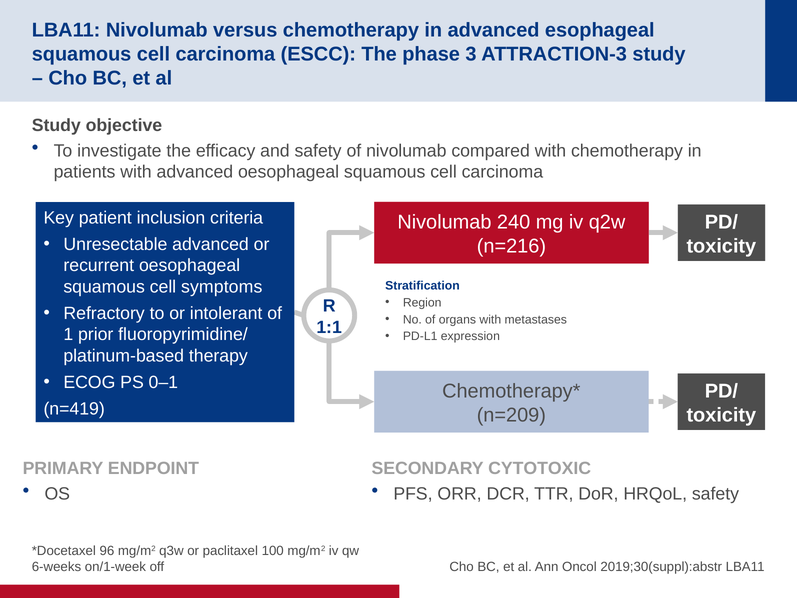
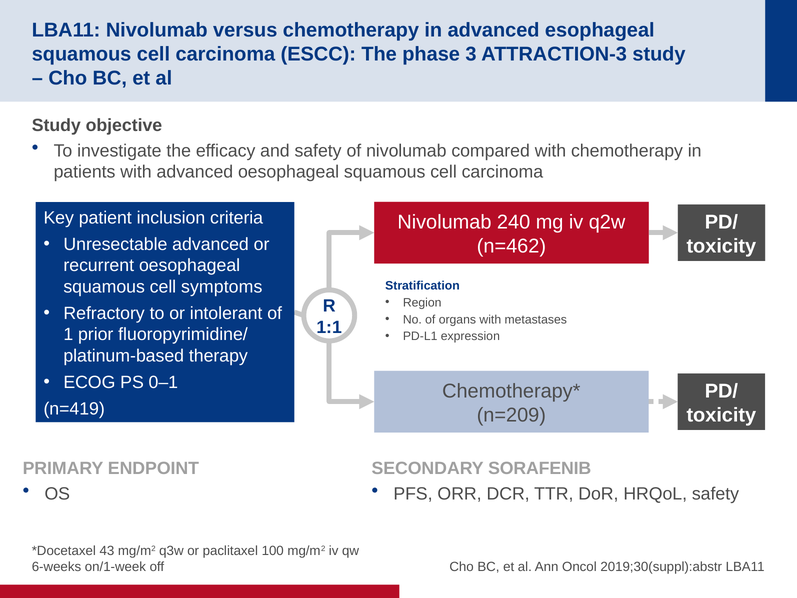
n=216: n=216 -> n=462
CYTOTOXIC: CYTOTOXIC -> SORAFENIB
96: 96 -> 43
